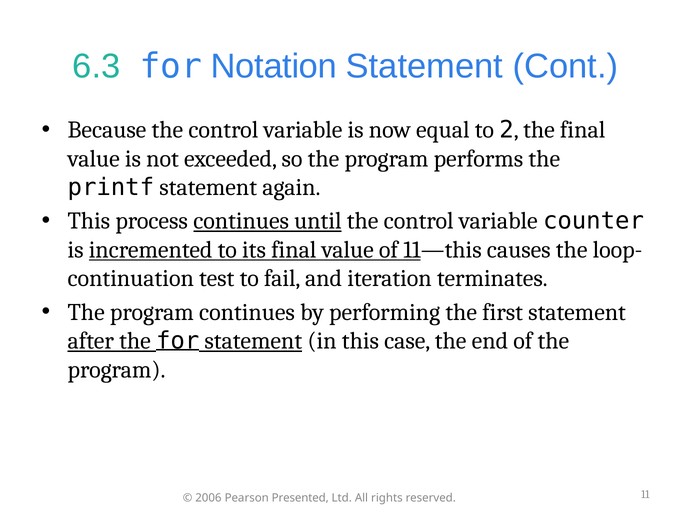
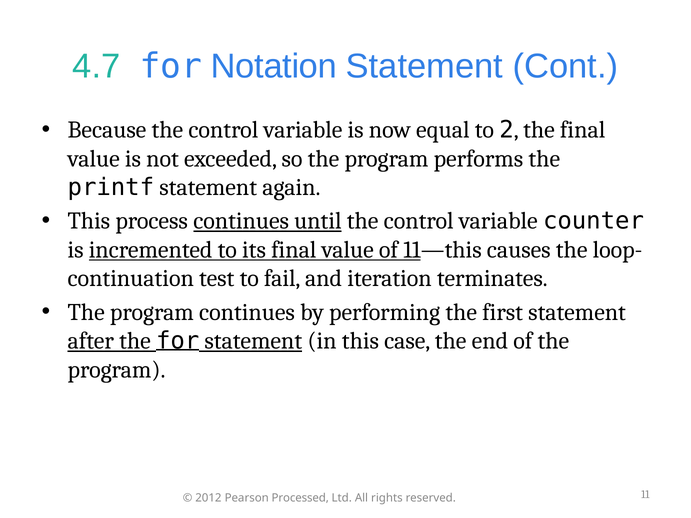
6.3: 6.3 -> 4.7
2006: 2006 -> 2012
Presented: Presented -> Processed
